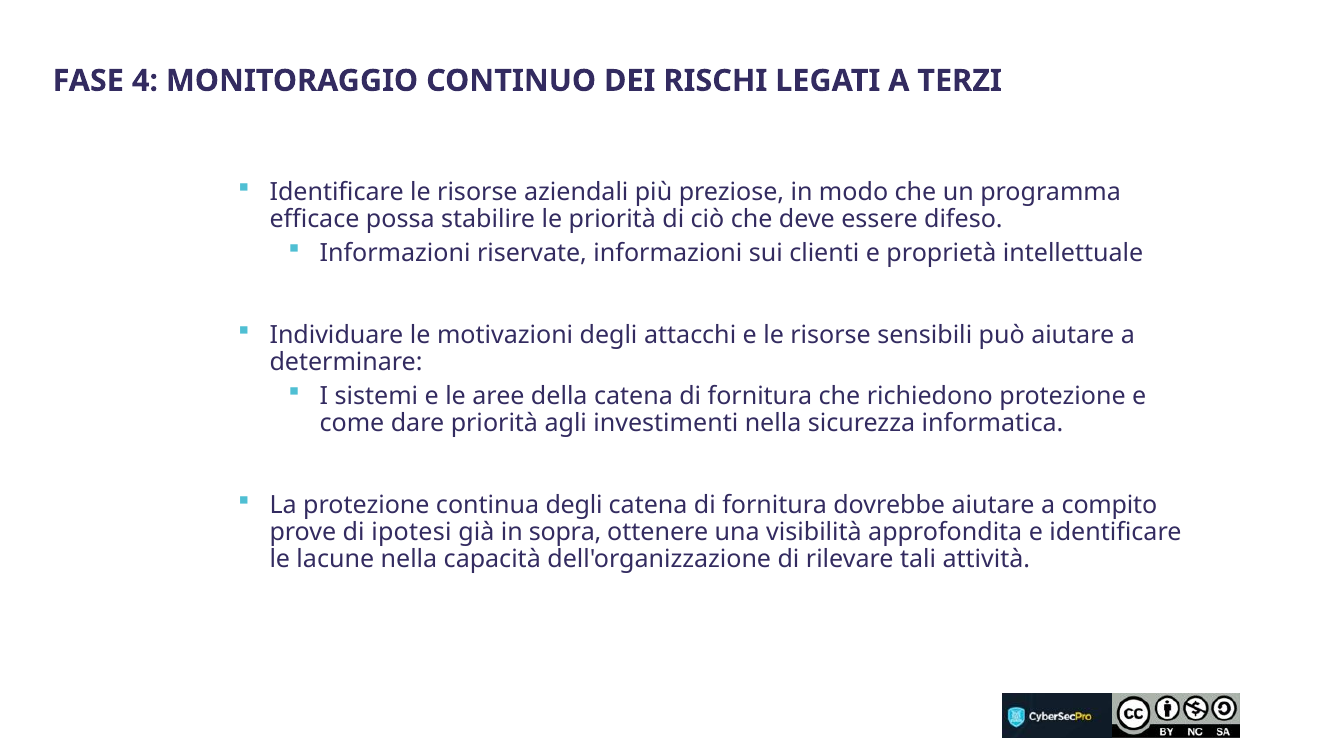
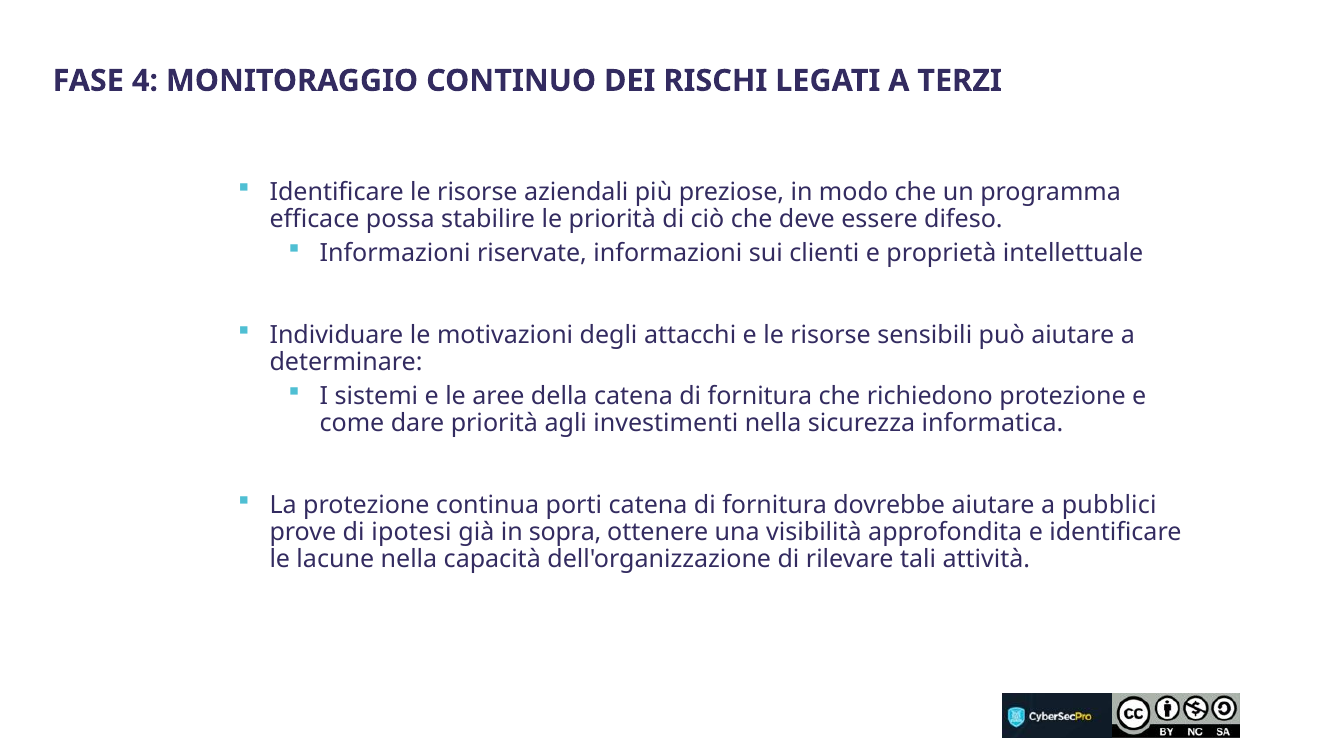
continua degli: degli -> porti
compito: compito -> pubblici
